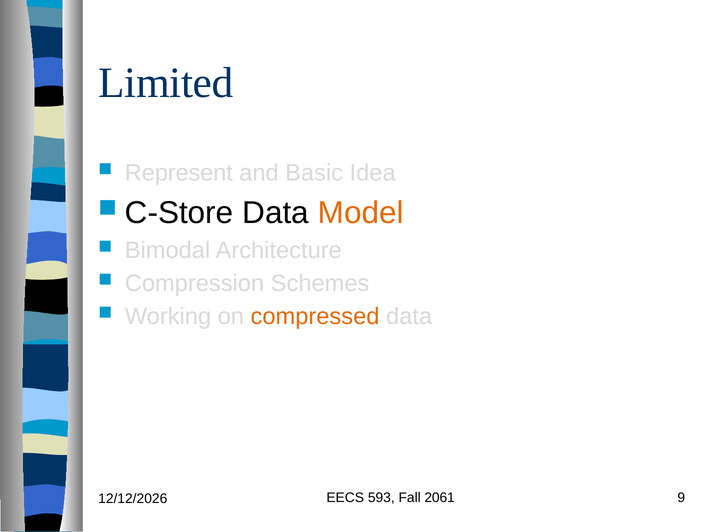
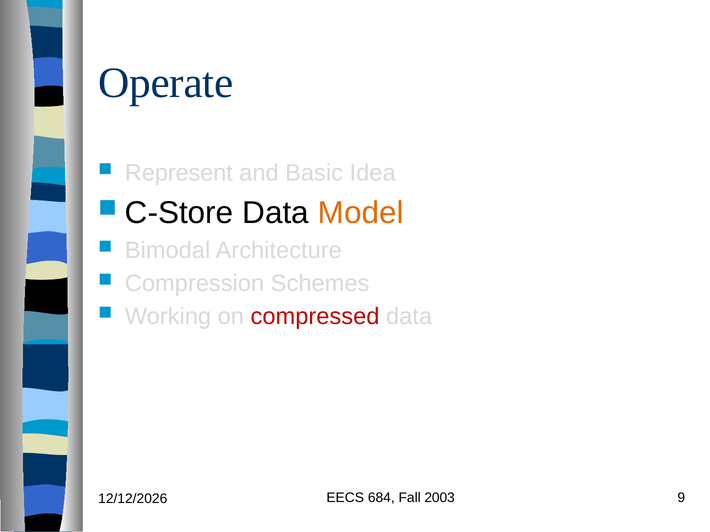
Limited: Limited -> Operate
compressed colour: orange -> red
593: 593 -> 684
2061: 2061 -> 2003
